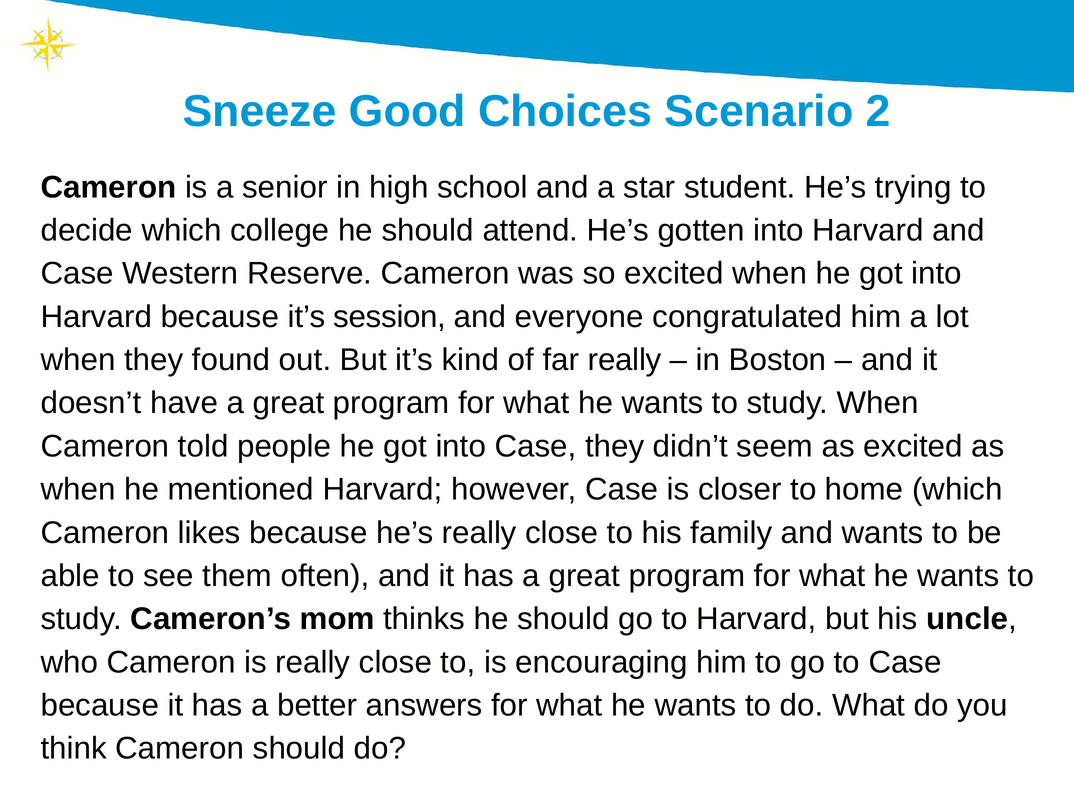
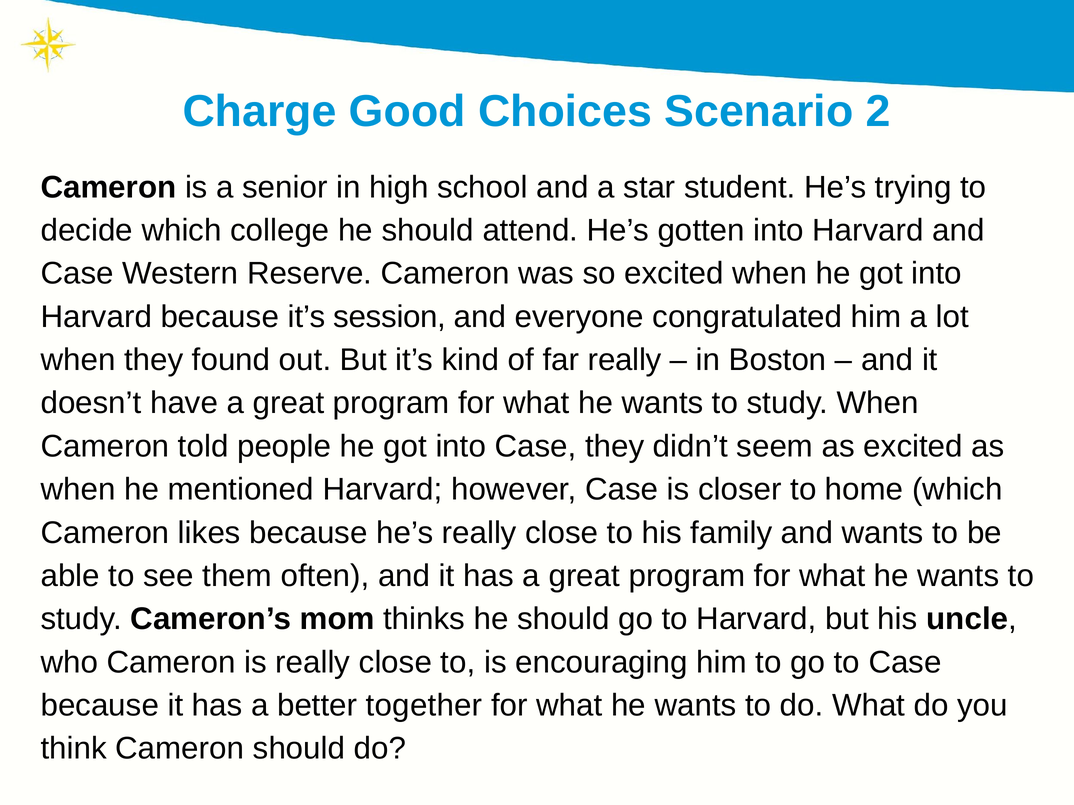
Sneeze: Sneeze -> Charge
answers: answers -> together
